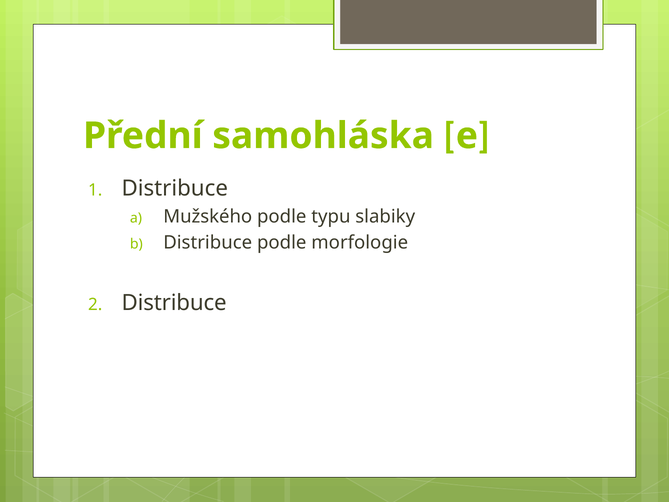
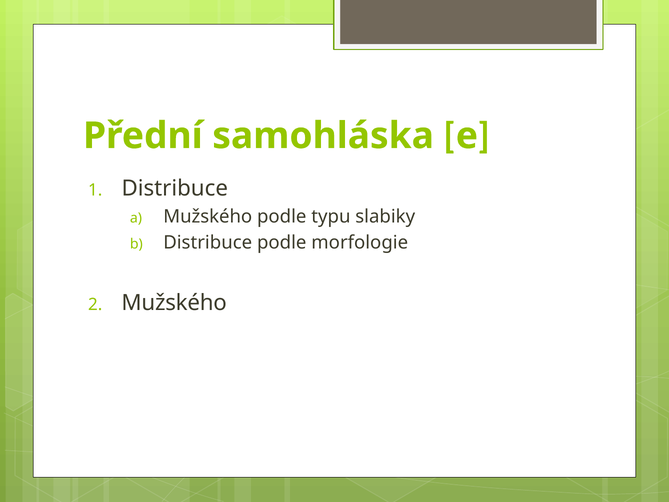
Distribuce at (174, 303): Distribuce -> Mužského
